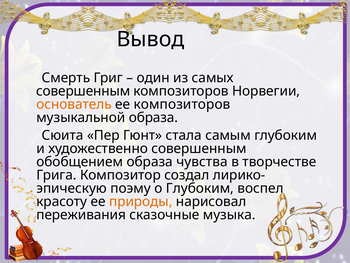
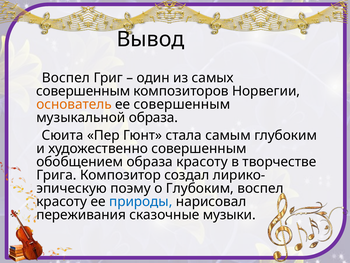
Смерть at (66, 78): Смерть -> Воспел
ее композиторов: композиторов -> совершенным
образа чувства: чувства -> красоту
природы colour: orange -> blue
музыка: музыка -> музыки
